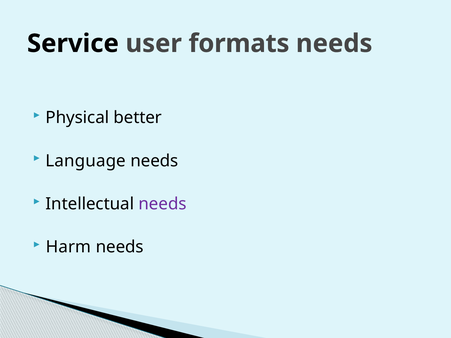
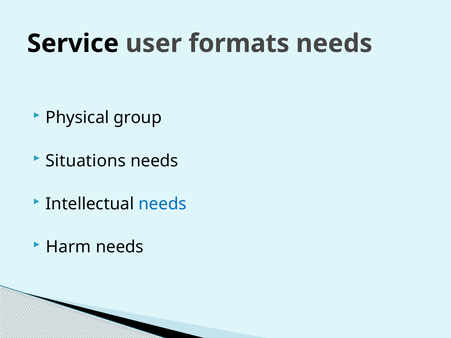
better: better -> group
Language: Language -> Situations
needs at (163, 204) colour: purple -> blue
